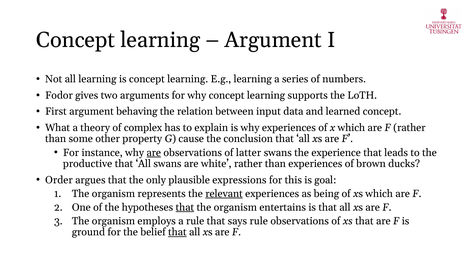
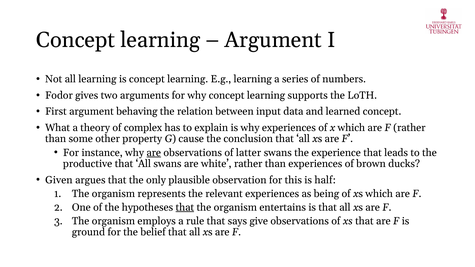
Order: Order -> Given
expressions: expressions -> observation
goal: goal -> half
relevant underline: present -> none
says rule: rule -> give
that at (177, 232) underline: present -> none
